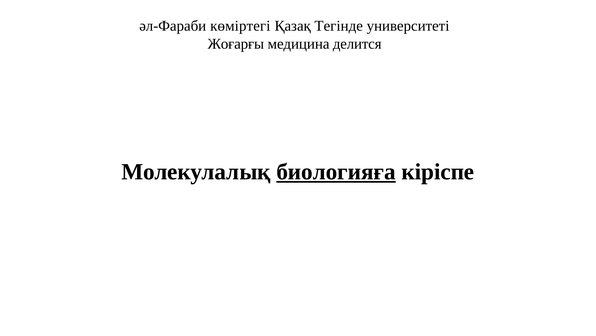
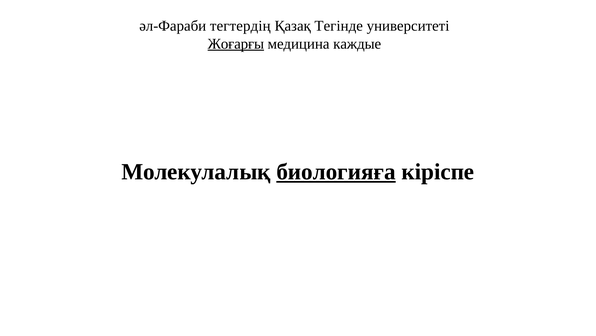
көміртегі: көміртегі -> тегтердің
Жоғарғы underline: none -> present
делится: делится -> каждые
